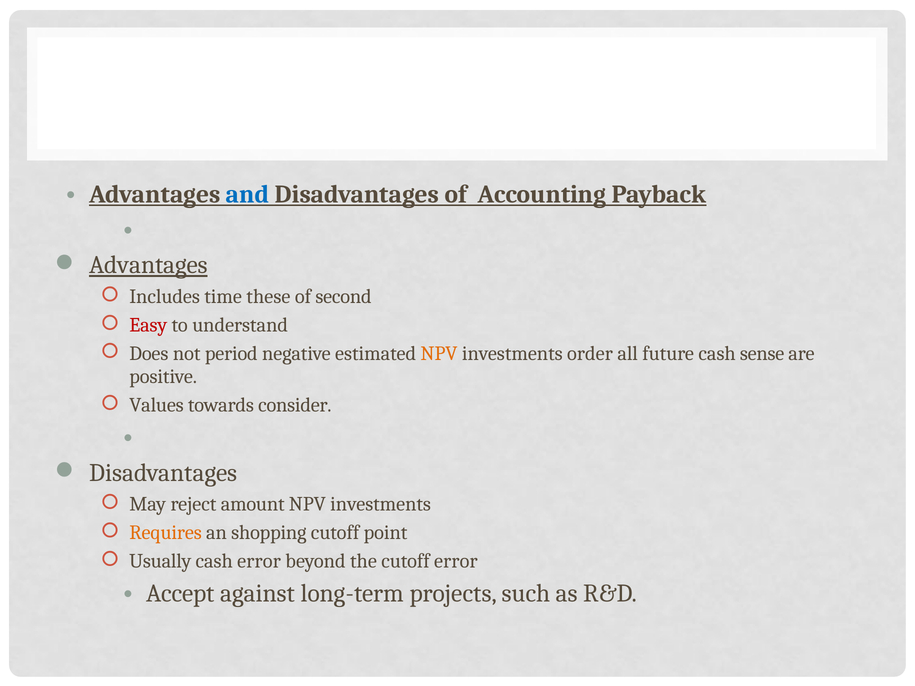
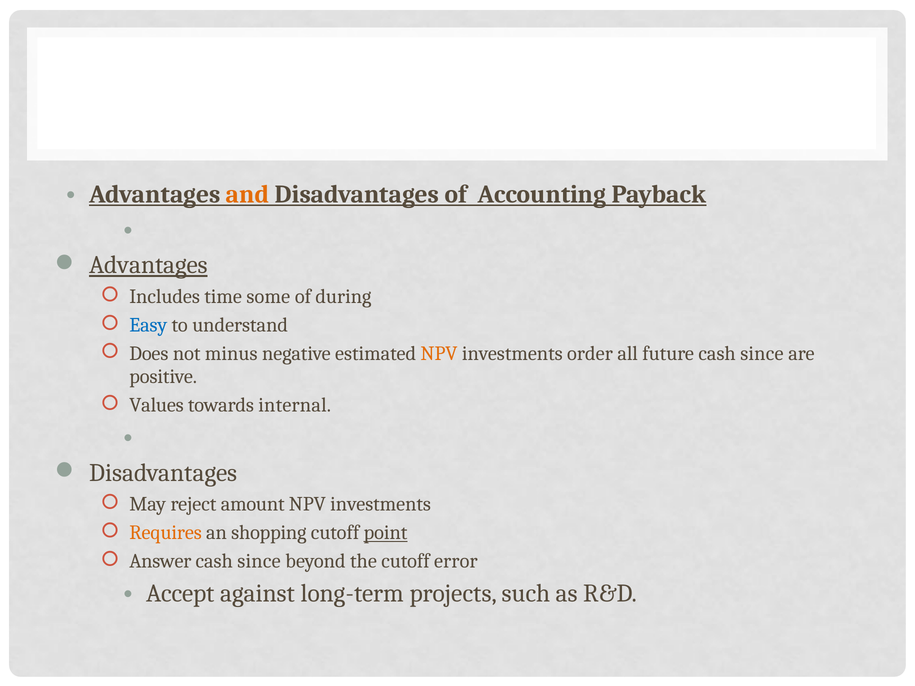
and colour: blue -> orange
these: these -> some
second: second -> during
Easy colour: red -> blue
period: period -> minus
future cash sense: sense -> since
consider: consider -> internal
point underline: none -> present
Usually: Usually -> Answer
error at (259, 561): error -> since
